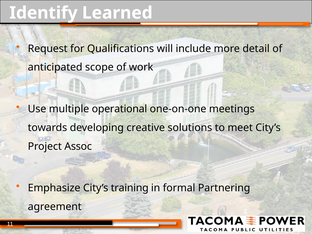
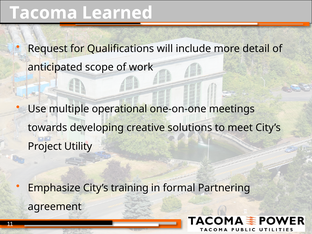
Identify: Identify -> Tacoma
Assoc: Assoc -> Utility
